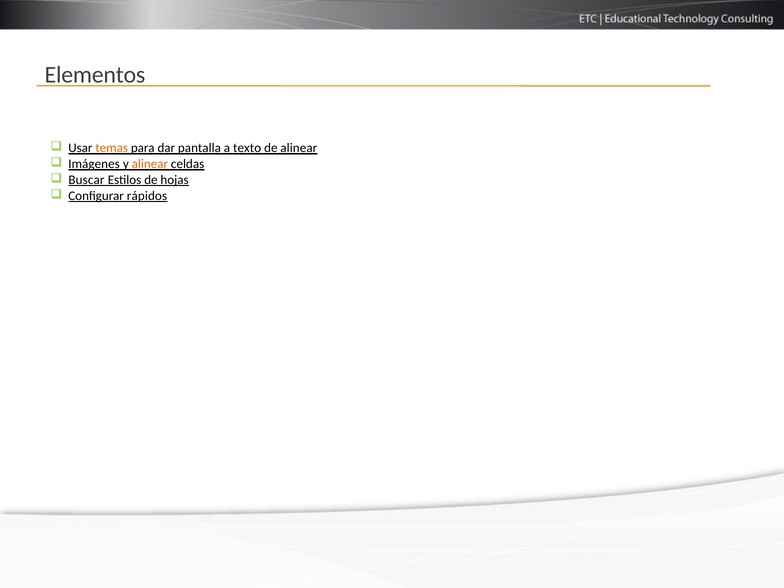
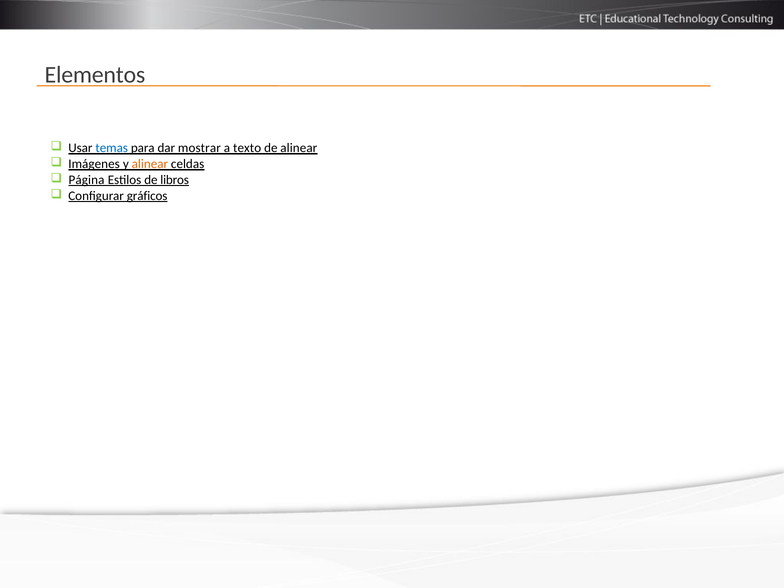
temas colour: orange -> blue
pantalla: pantalla -> mostrar
Buscar: Buscar -> Página
hojas: hojas -> libros
rápidos: rápidos -> gráficos
